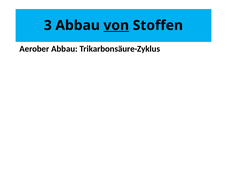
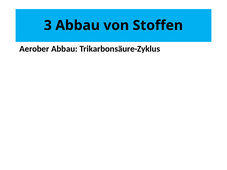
von underline: present -> none
